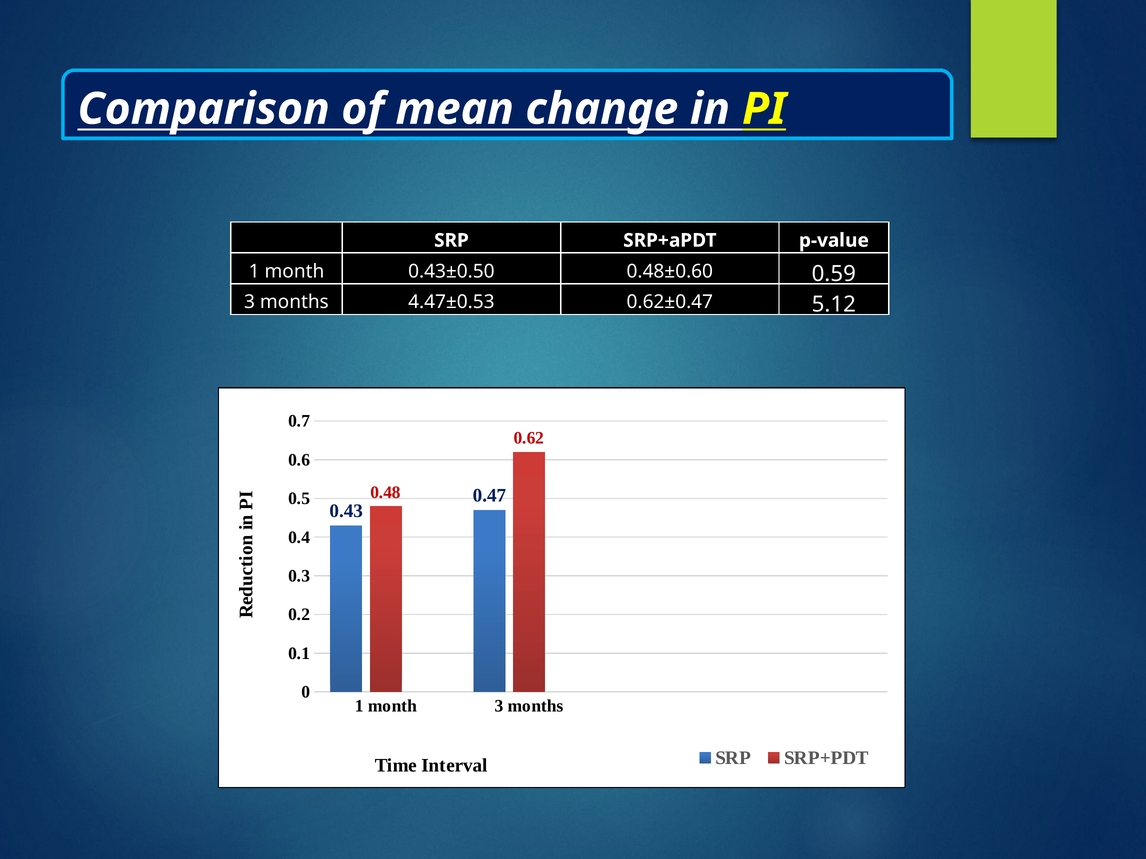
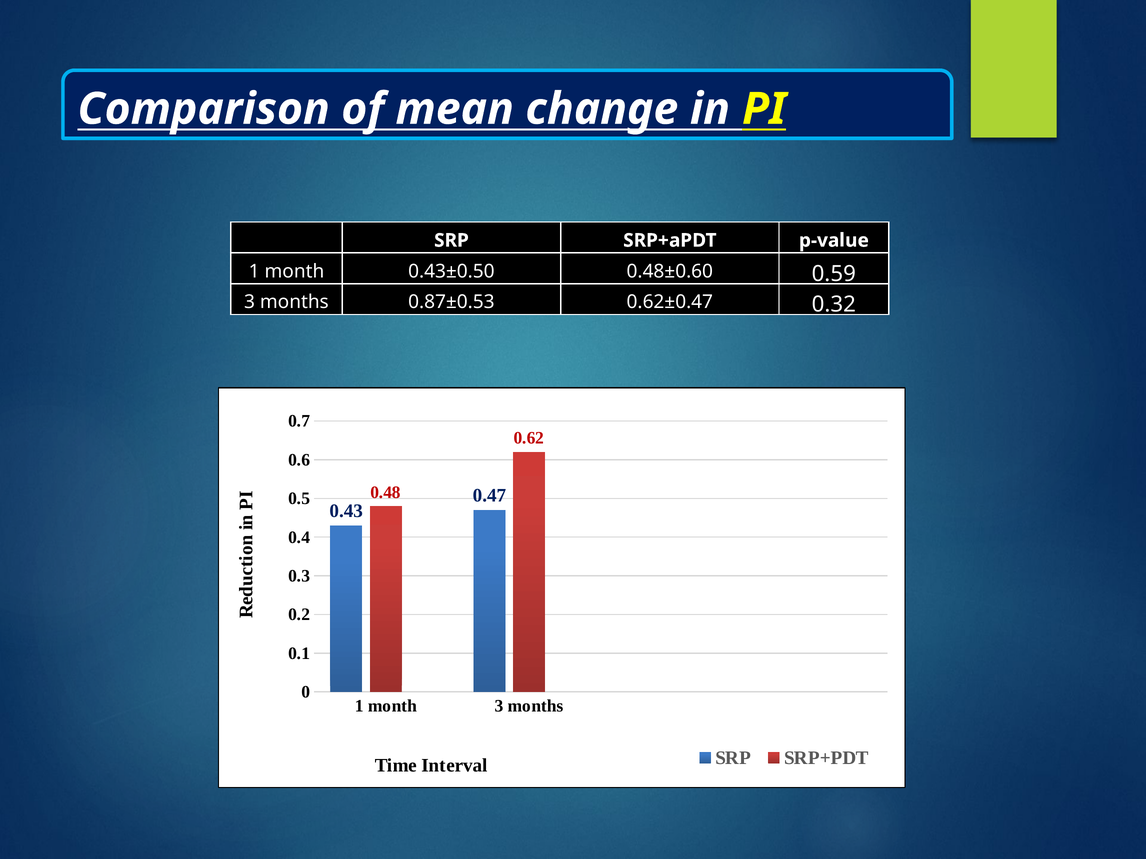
4.47±0.53: 4.47±0.53 -> 0.87±0.53
5.12: 5.12 -> 0.32
